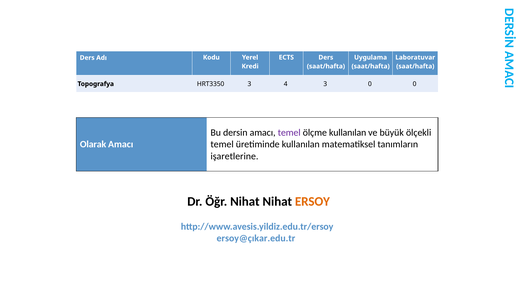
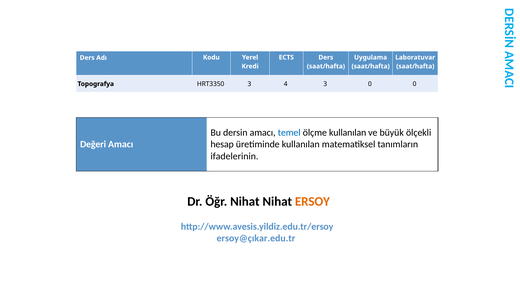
temel at (289, 132) colour: purple -> blue
Olarak: Olarak -> Değeri
temel at (222, 144): temel -> hesap
işaretlerine: işaretlerine -> ifadelerinin
